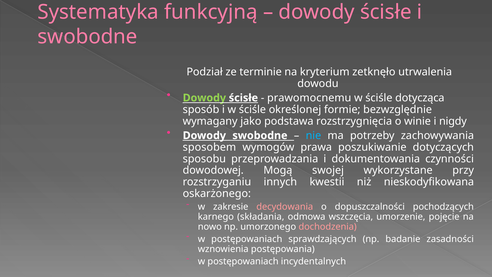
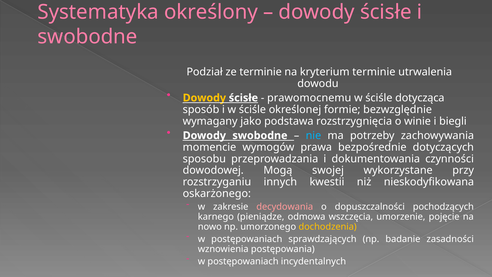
funkcyjną: funkcyjną -> określony
kryterium zetknęło: zetknęło -> terminie
Dowody at (204, 98) colour: light green -> yellow
nigdy: nigdy -> biegli
sposobem: sposobem -> momencie
poszukiwanie: poszukiwanie -> bezpośrednie
składania: składania -> pieniądze
dochodzenia colour: pink -> yellow
